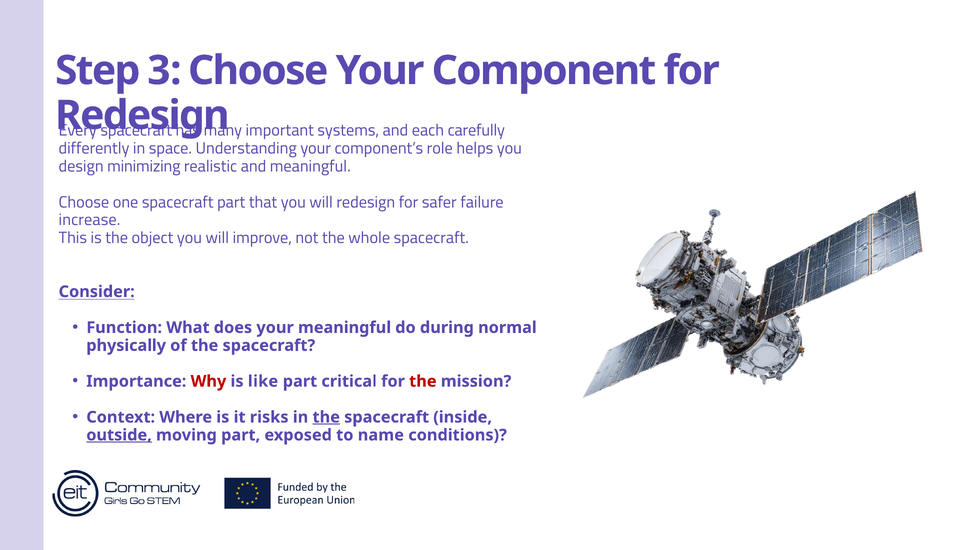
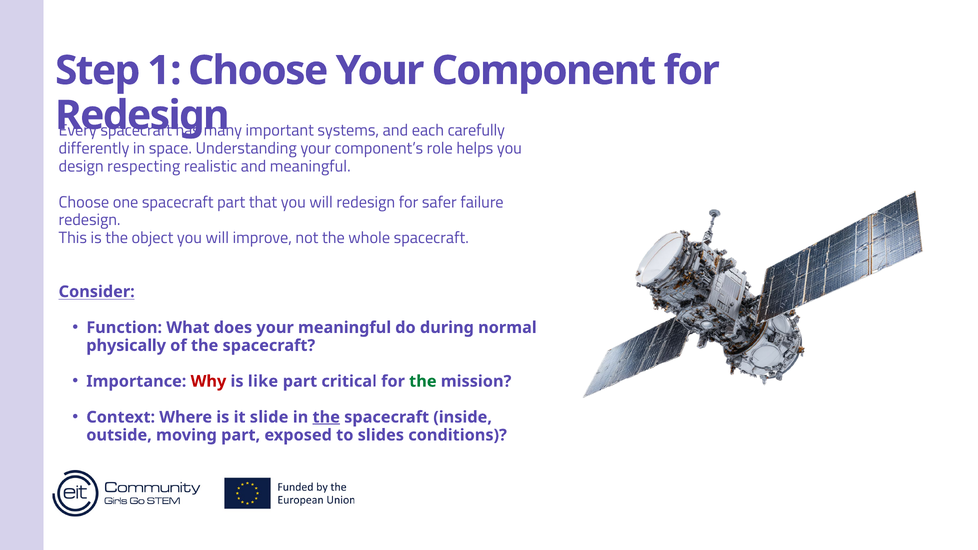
3: 3 -> 1
minimizing: minimizing -> respecting
increase at (89, 220): increase -> redesign
the at (423, 381) colour: red -> green
risks: risks -> slide
outside underline: present -> none
name: name -> slides
